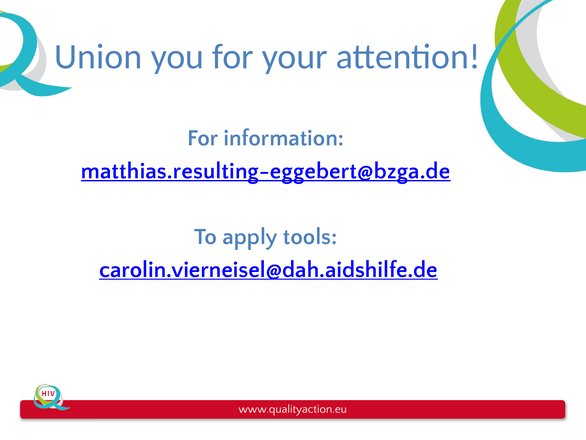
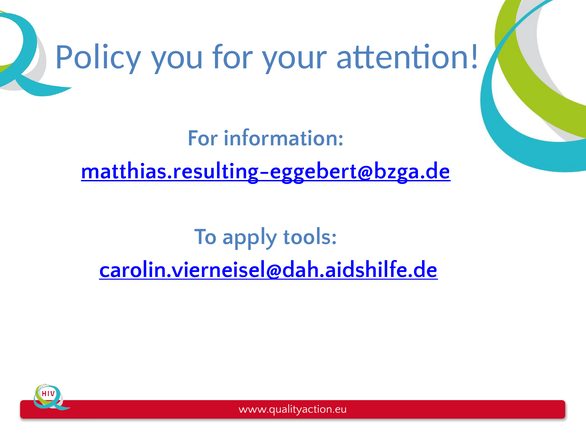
Union: Union -> Policy
